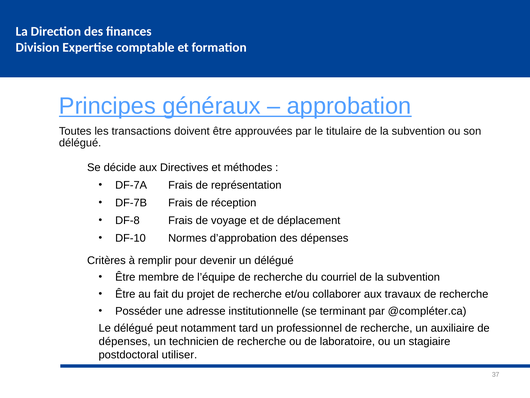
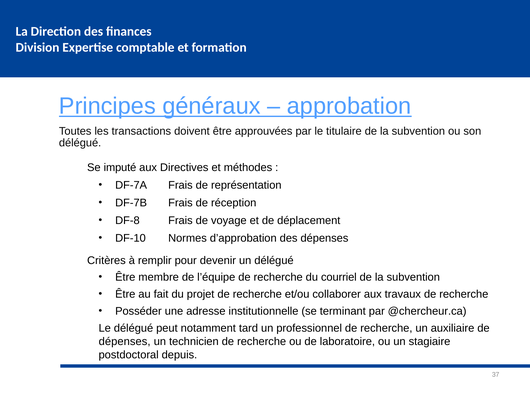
décide: décide -> imputé
@compléter.ca: @compléter.ca -> @chercheur.ca
utiliser: utiliser -> depuis
